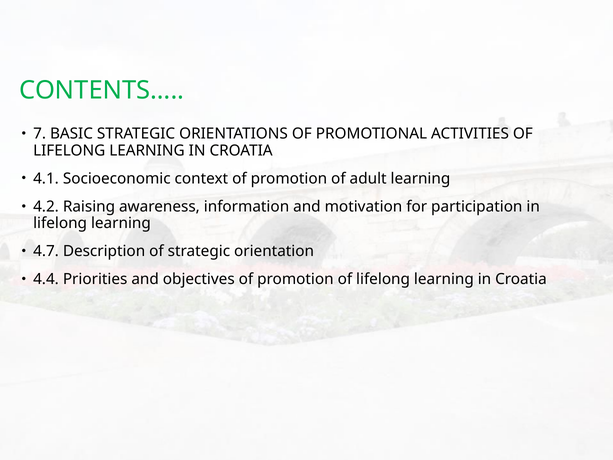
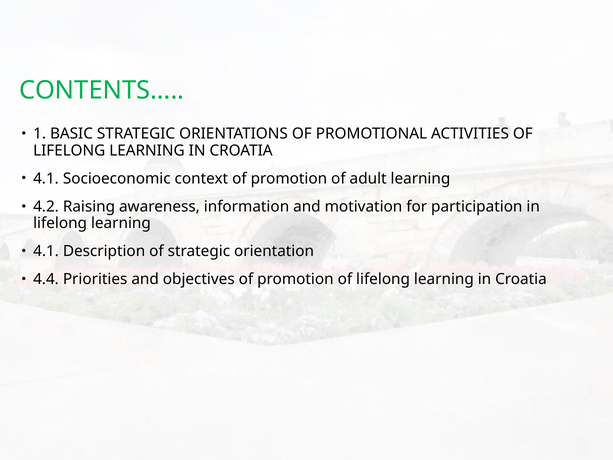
7: 7 -> 1
4.7 at (46, 251): 4.7 -> 4.1
